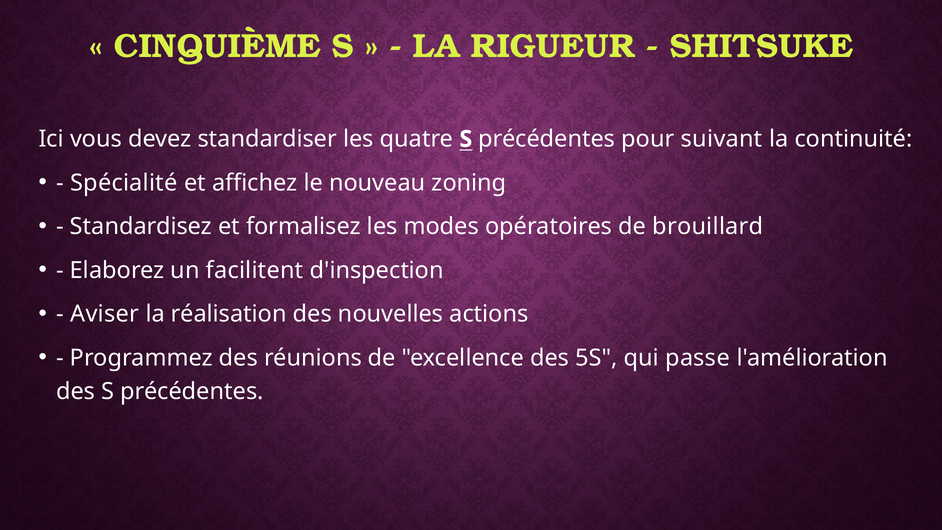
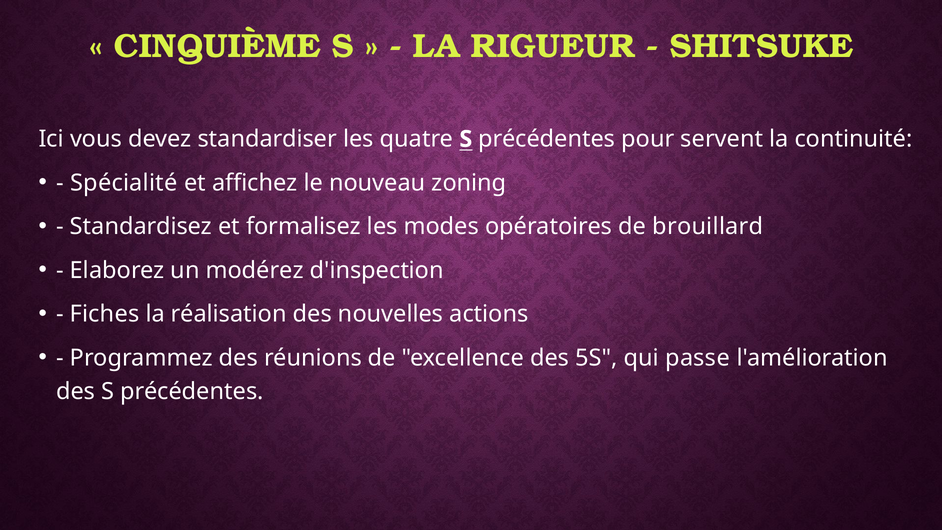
suivant: suivant -> servent
facilitent: facilitent -> modérez
Aviser: Aviser -> Fiches
